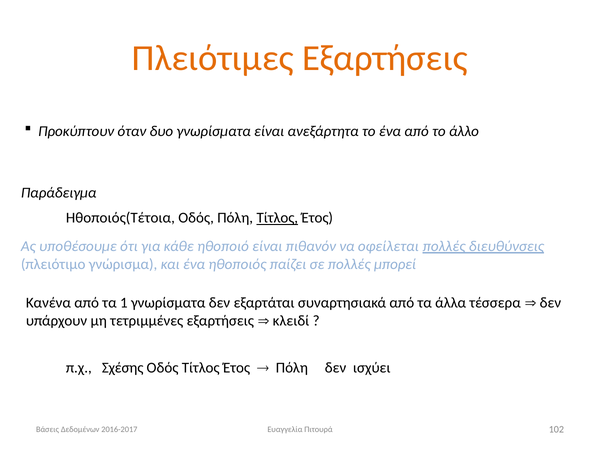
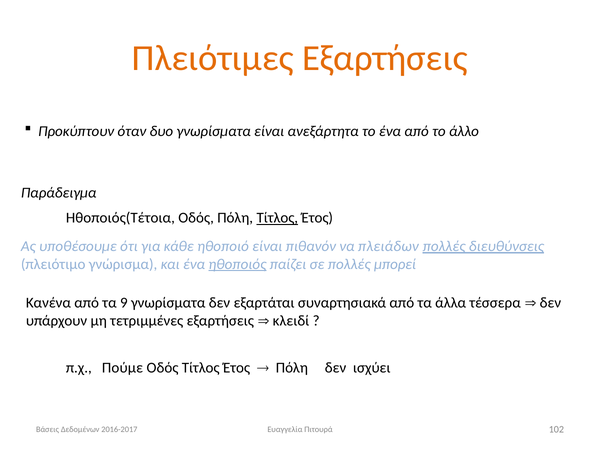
οφείλεται: οφείλεται -> πλειάδων
ηθοποιός underline: none -> present
1: 1 -> 9
Σχέσης: Σχέσης -> Πούμε
